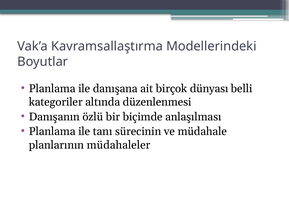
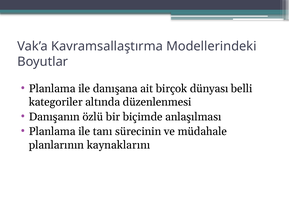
müdahaleler: müdahaleler -> kaynaklarını
